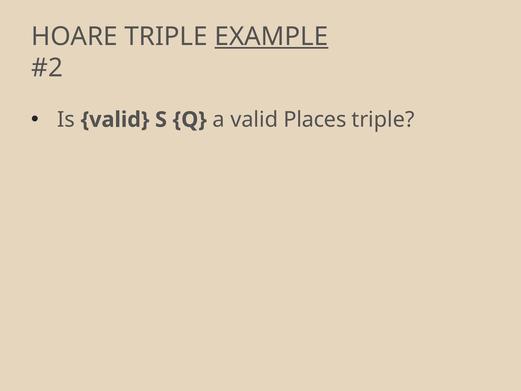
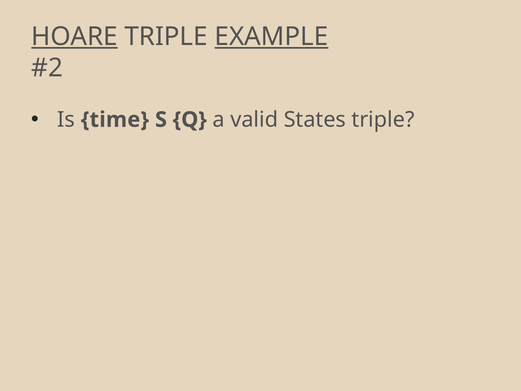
HOARE underline: none -> present
Is valid: valid -> time
Places: Places -> States
